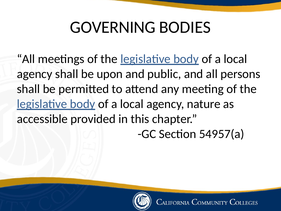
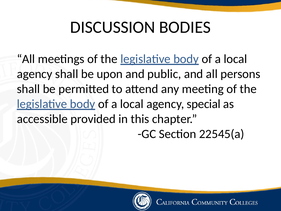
GOVERNING: GOVERNING -> DISCUSSION
nature: nature -> special
54957(a: 54957(a -> 22545(a
